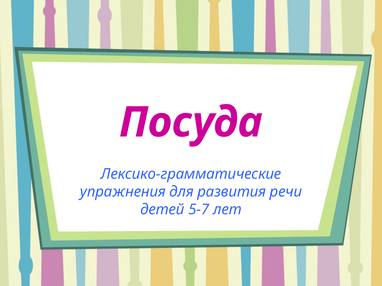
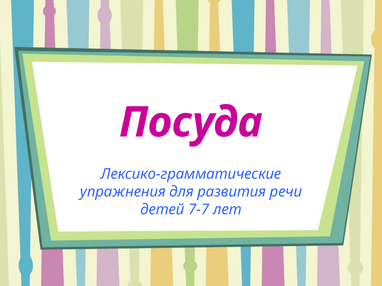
5-7: 5-7 -> 7-7
